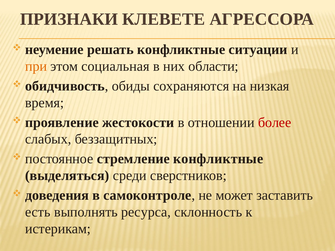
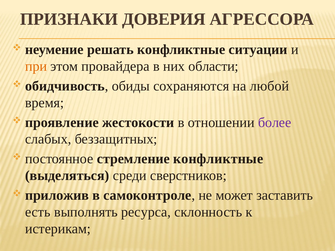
КЛЕВЕТЕ: КЛЕВЕТЕ -> ДОВЕРИЯ
социальная: социальная -> провайдера
низкая: низкая -> любой
более colour: red -> purple
доведения: доведения -> приложив
